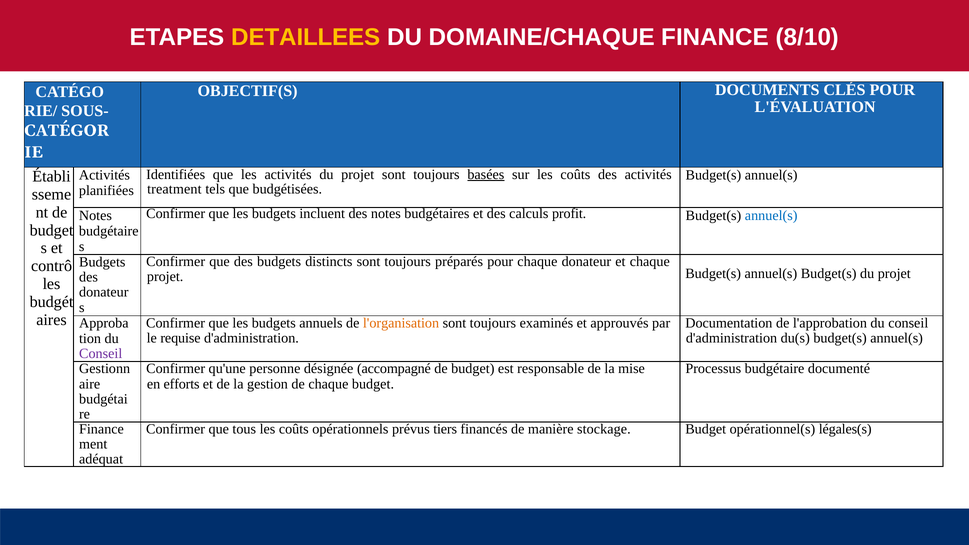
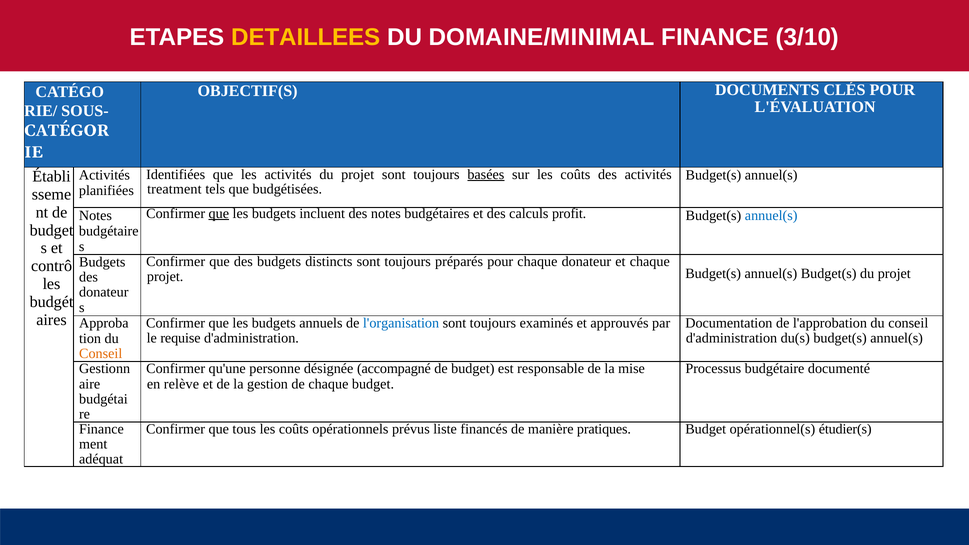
DOMAINE/CHAQUE: DOMAINE/CHAQUE -> DOMAINE/MINIMAL
8/10: 8/10 -> 3/10
que at (219, 214) underline: none -> present
l'organisation colour: orange -> blue
Conseil at (101, 354) colour: purple -> orange
efforts: efforts -> relève
tiers: tiers -> liste
stockage: stockage -> pratiques
légales(s: légales(s -> étudier(s
